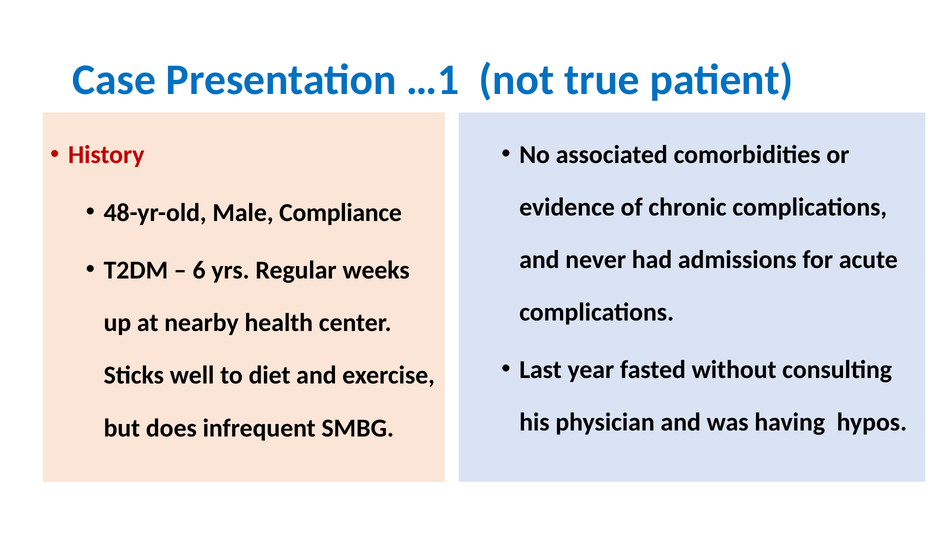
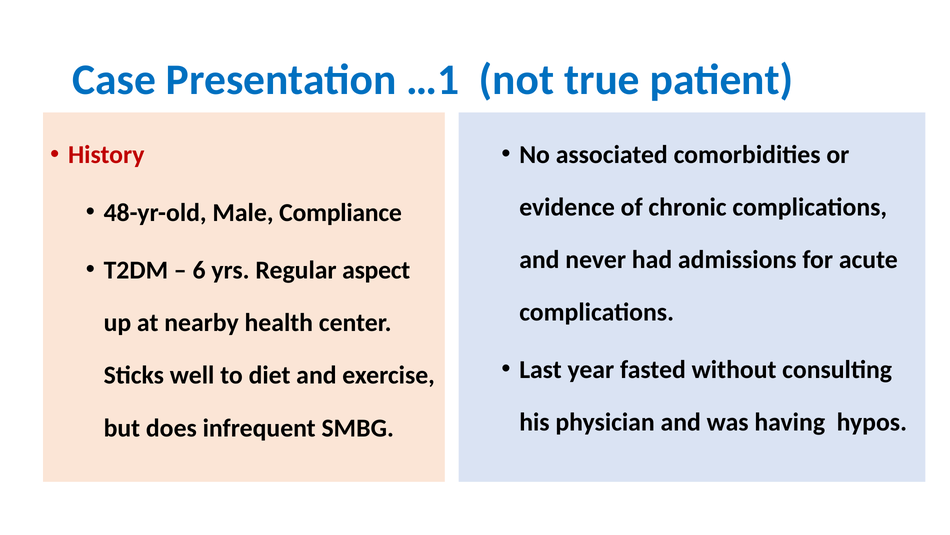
weeks: weeks -> aspect
